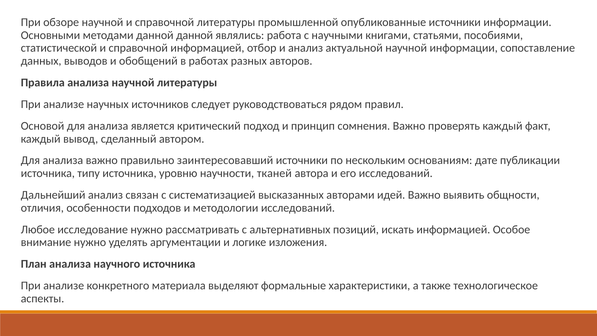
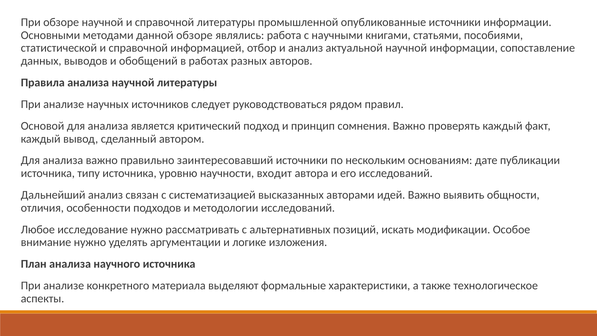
данной данной: данной -> обзоре
тканей: тканей -> входит
искать информацией: информацией -> модификации
